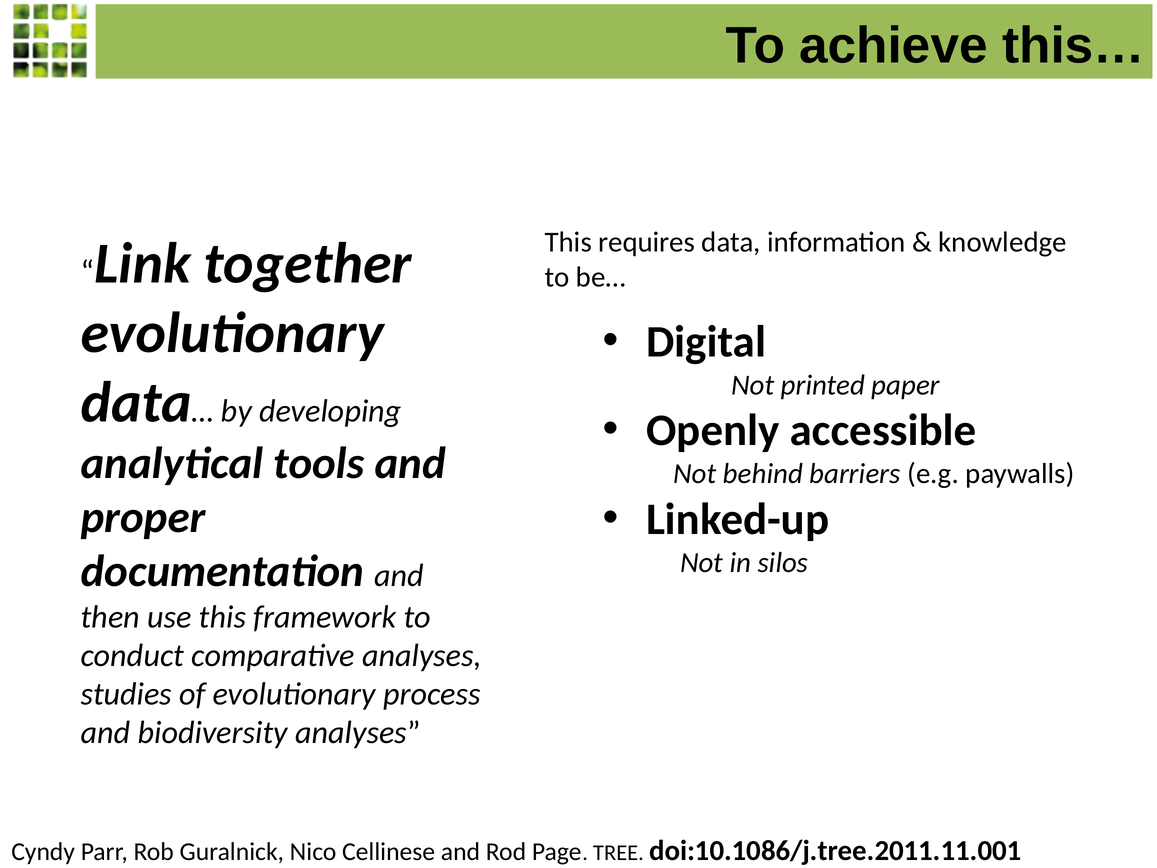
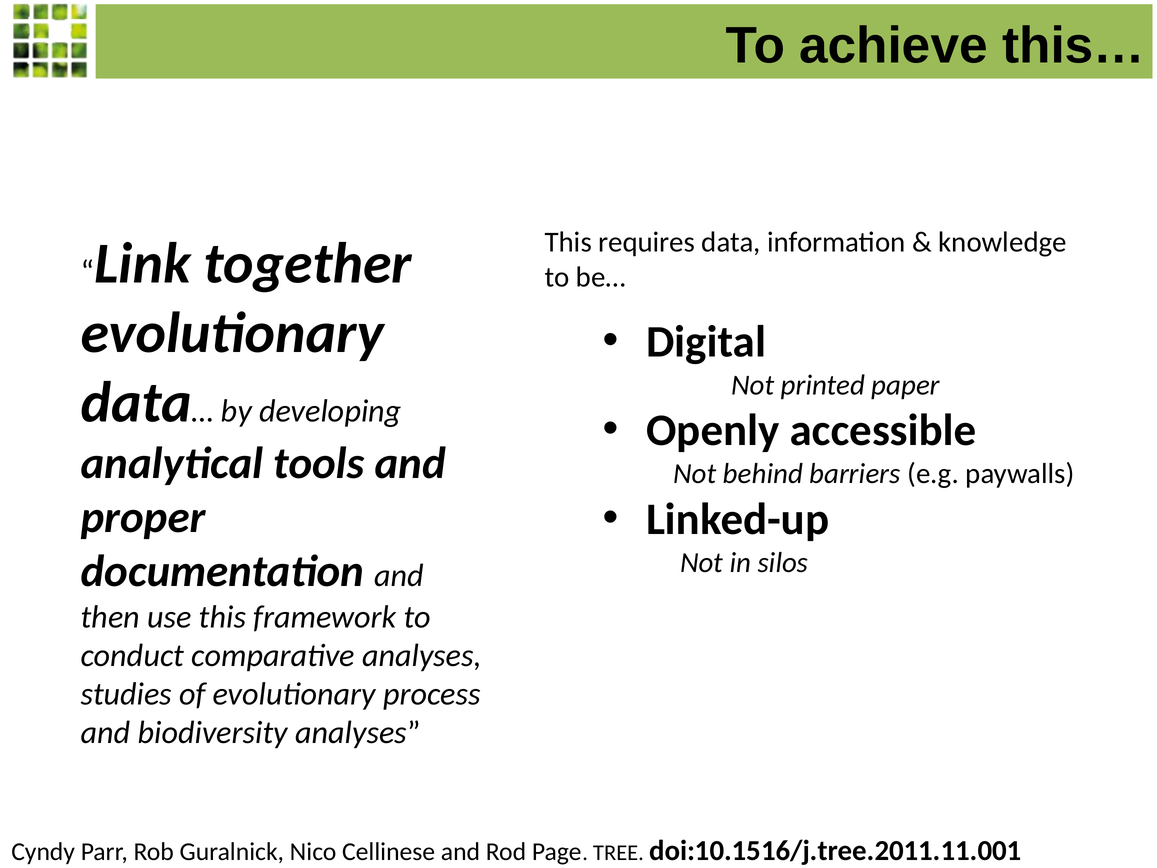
doi:10.1086/j.tree.2011.11.001: doi:10.1086/j.tree.2011.11.001 -> doi:10.1516/j.tree.2011.11.001
